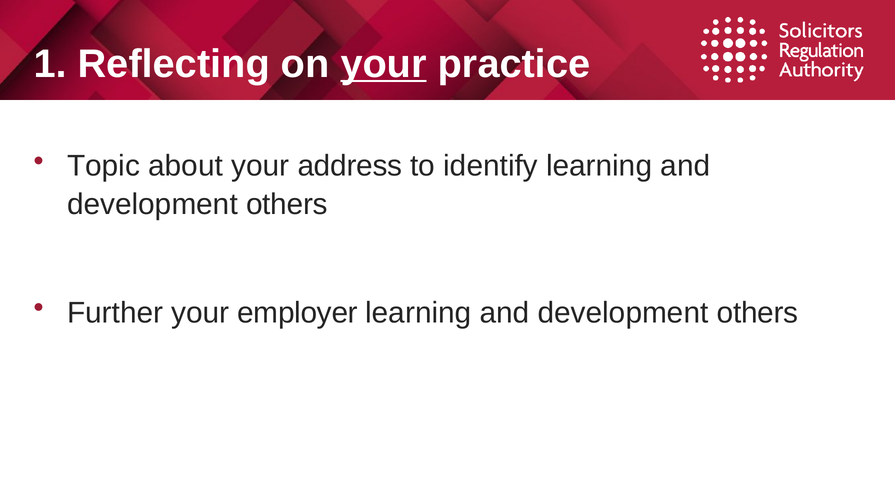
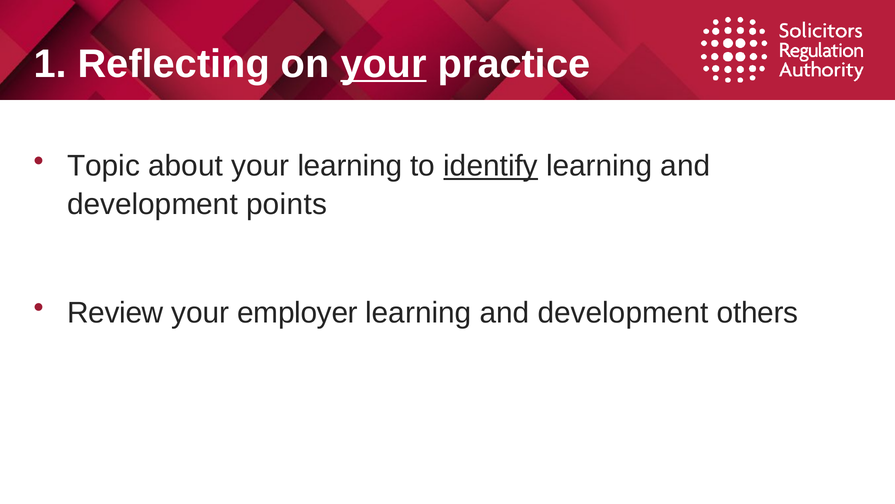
your address: address -> learning
identify underline: none -> present
others at (287, 204): others -> points
Further: Further -> Review
